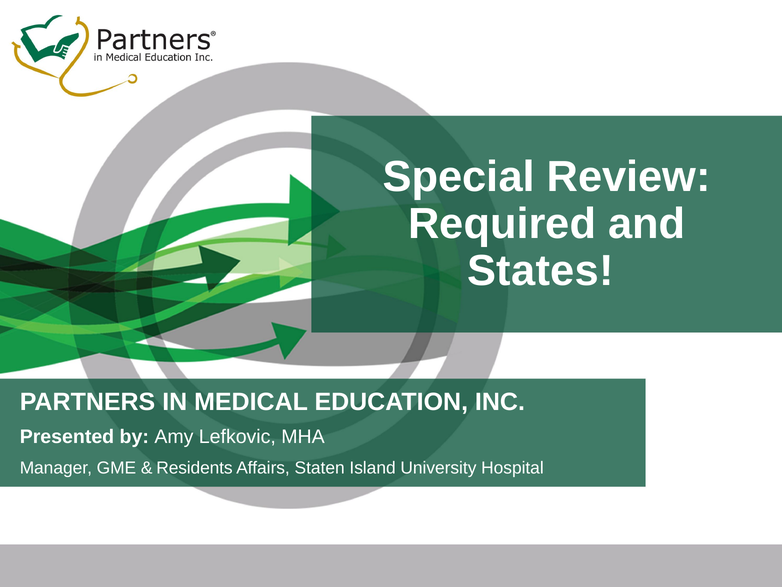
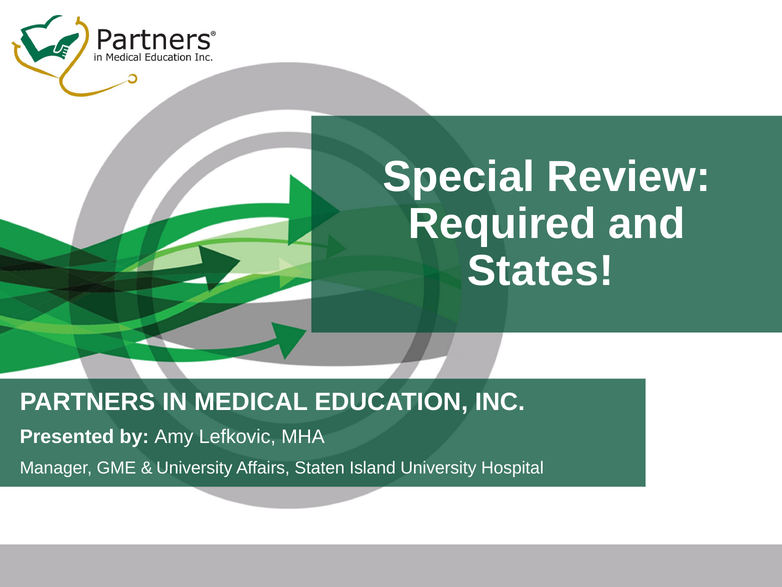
Residents at (194, 467): Residents -> University
